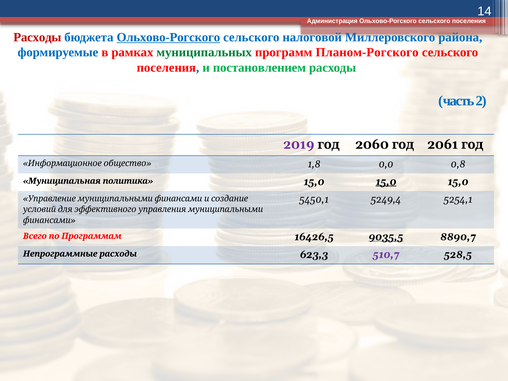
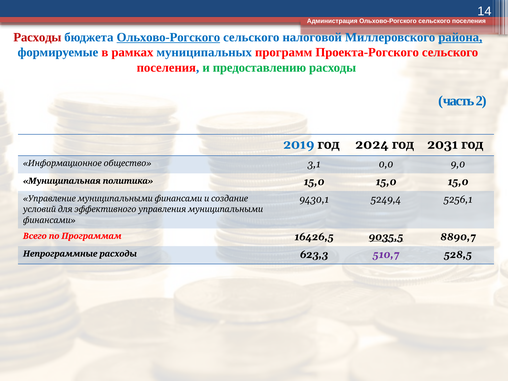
района underline: none -> present
муниципальных colour: green -> blue
Планом-Рогского: Планом-Рогского -> Проекта-Рогского
постановлением: постановлением -> предоставлению
2019 colour: purple -> blue
2060: 2060 -> 2024
2061: 2061 -> 2031
1,8: 1,8 -> 3,1
0,8: 0,8 -> 9,0
15,0 at (386, 182) underline: present -> none
5450,1: 5450,1 -> 9430,1
5254,1: 5254,1 -> 5256,1
